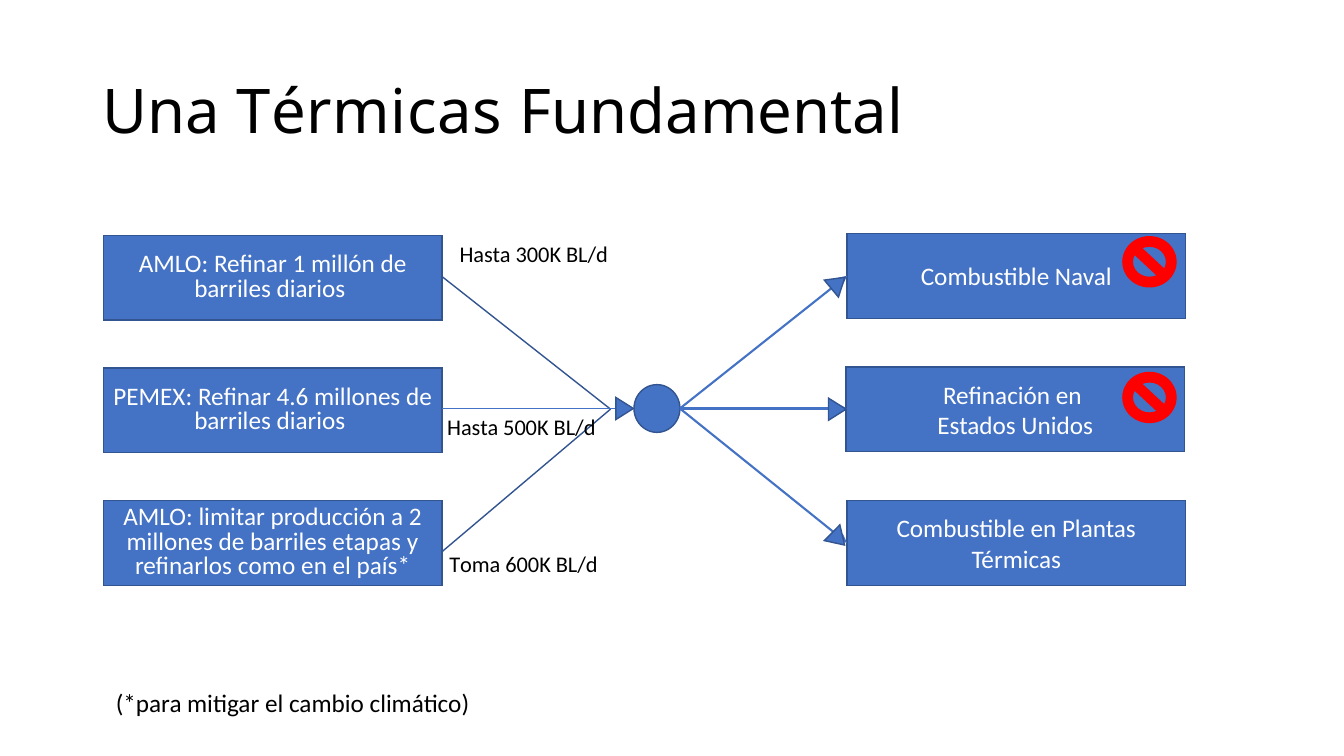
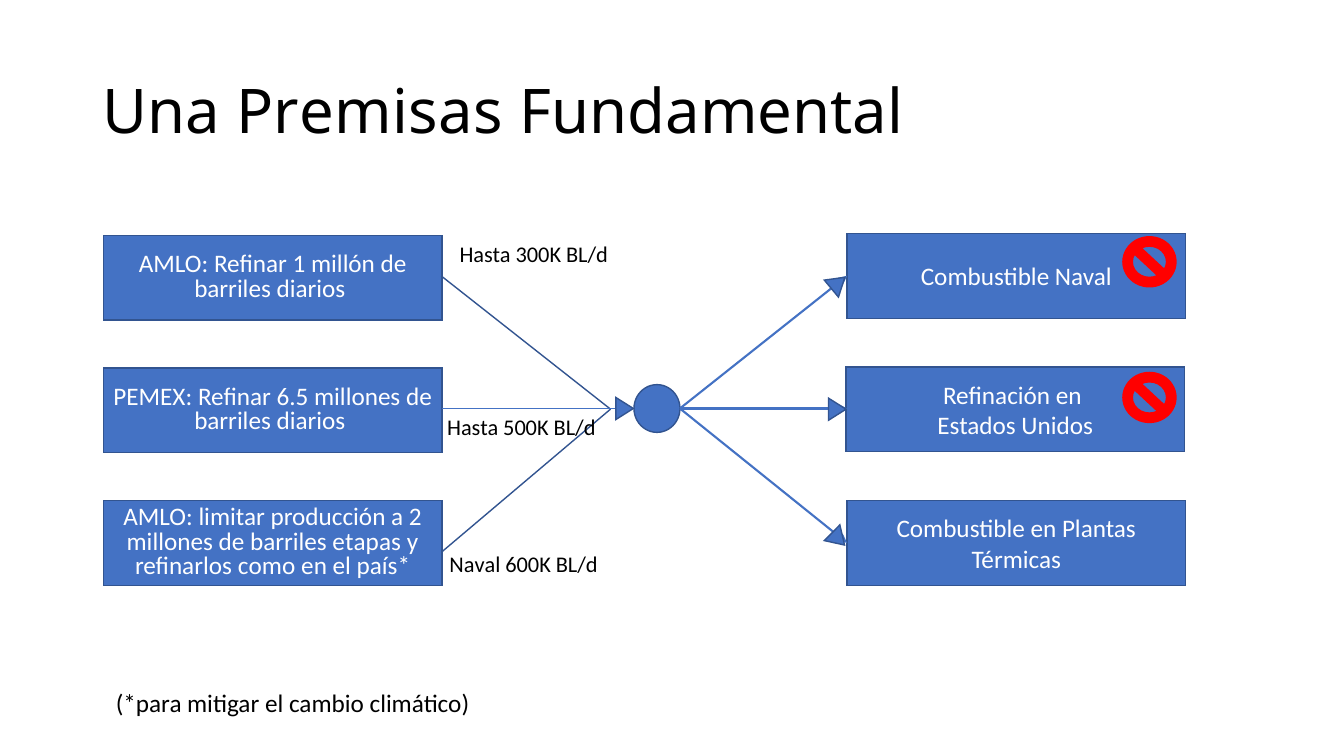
Una Térmicas: Térmicas -> Premisas
4.6: 4.6 -> 6.5
Toma at (475, 565): Toma -> Naval
